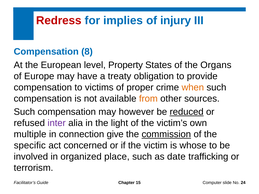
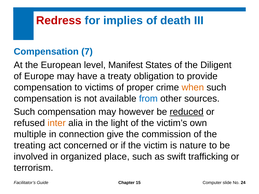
injury: injury -> death
8: 8 -> 7
Property: Property -> Manifest
Organs: Organs -> Diligent
from colour: orange -> blue
inter colour: purple -> orange
commission underline: present -> none
specific: specific -> treating
whose: whose -> nature
date: date -> swift
